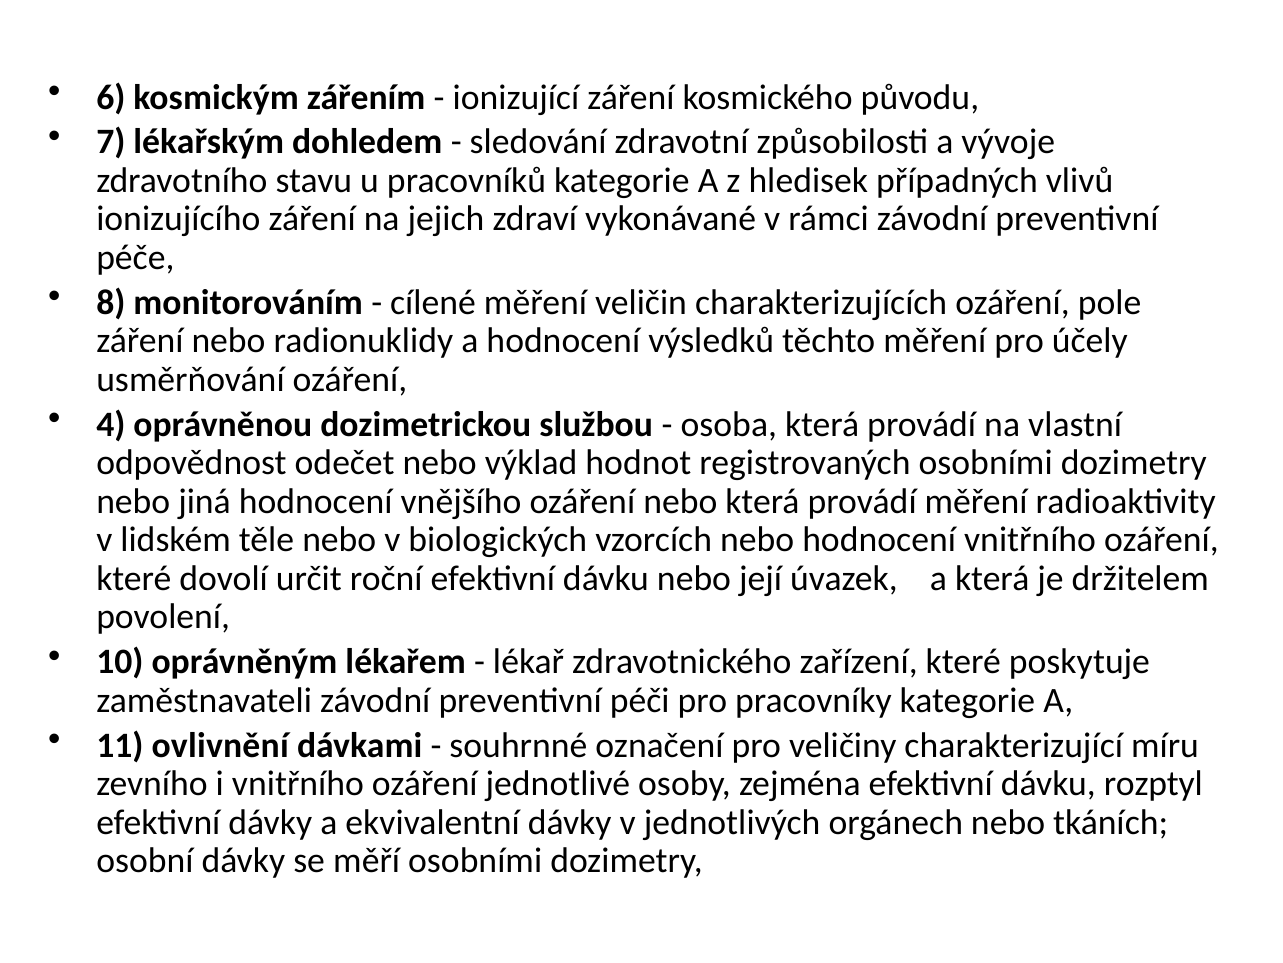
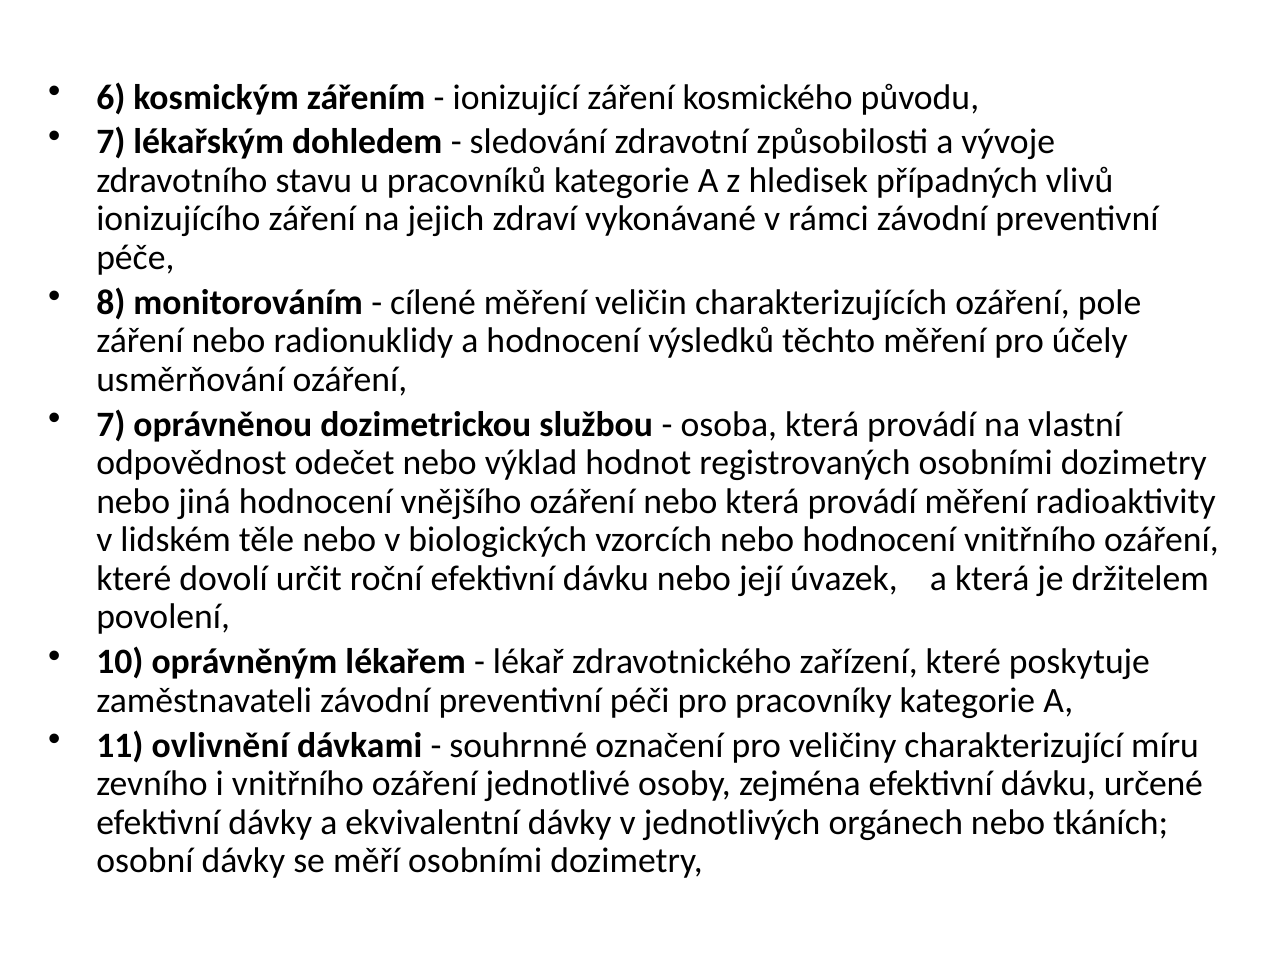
4 at (111, 424): 4 -> 7
rozptyl: rozptyl -> určené
